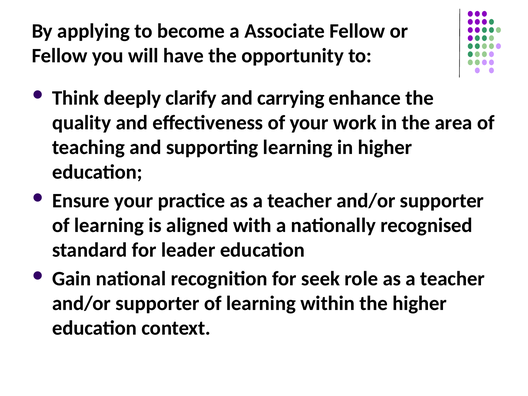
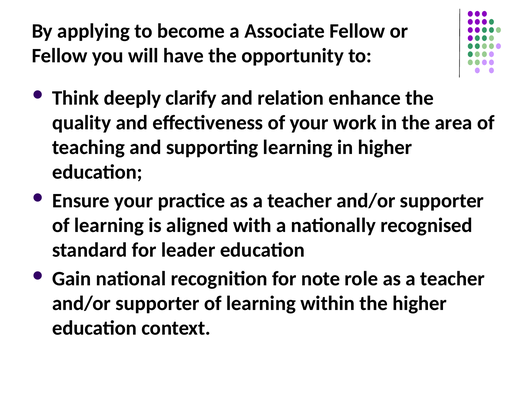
carrying: carrying -> relation
seek: seek -> note
